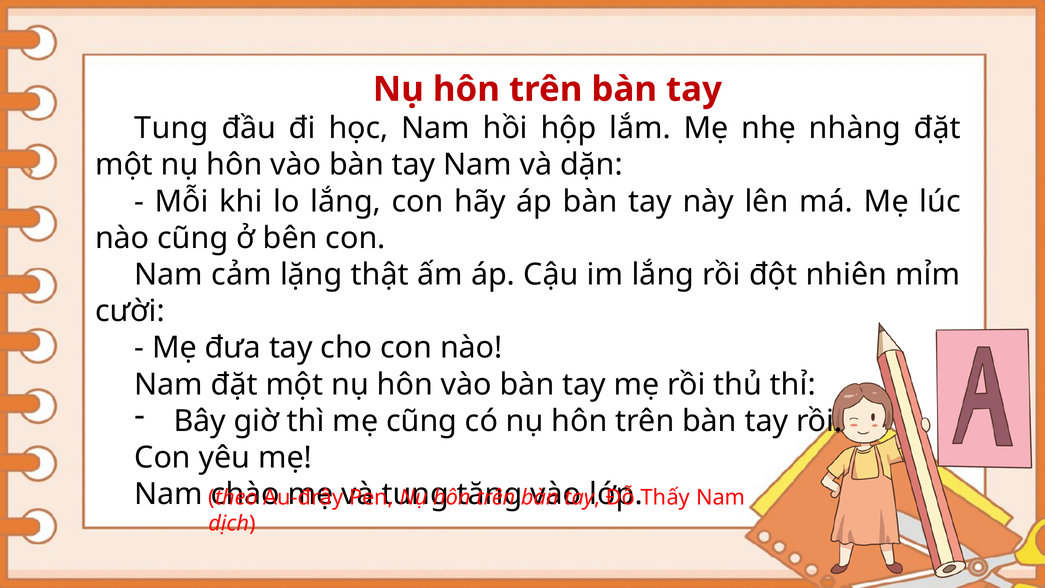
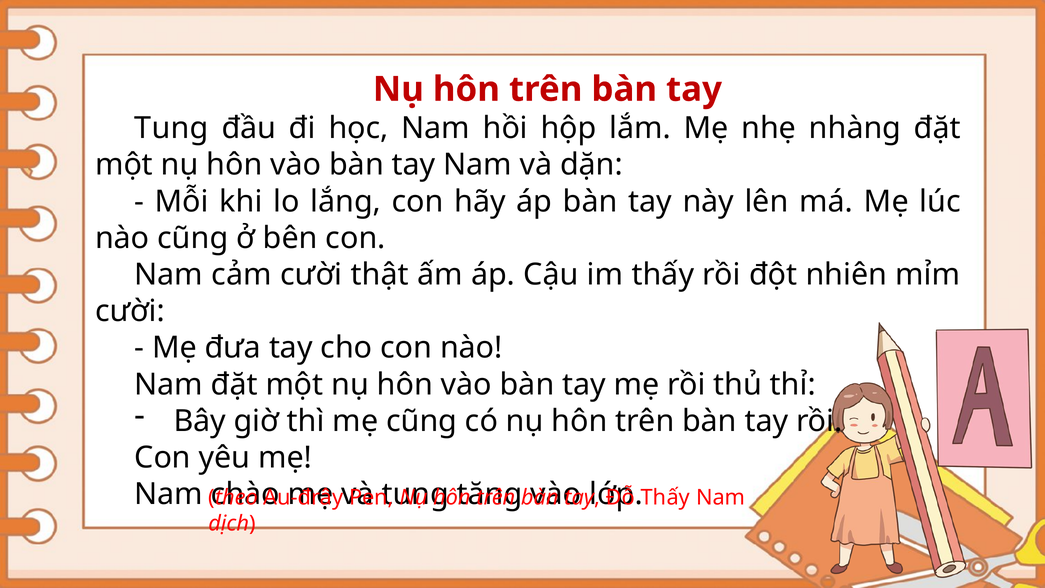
cảm lặng: lặng -> cười
im lắng: lắng -> thấy
